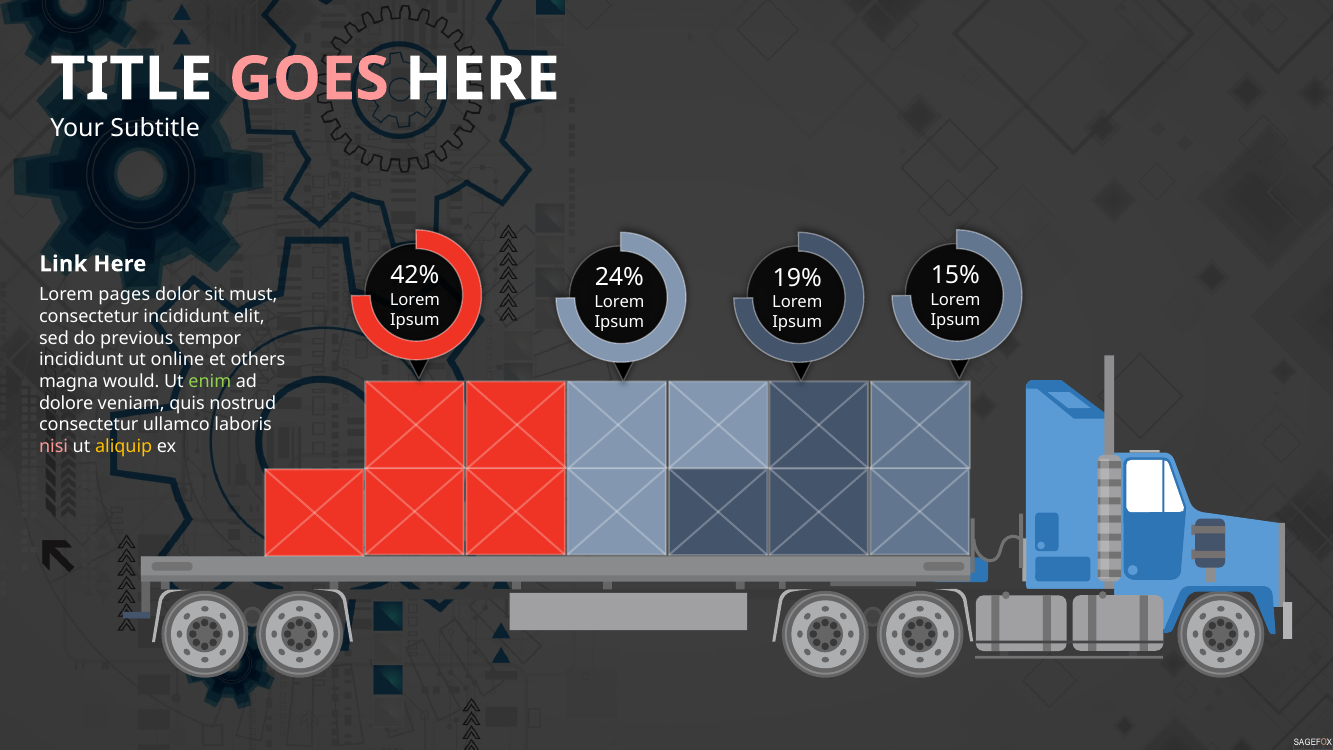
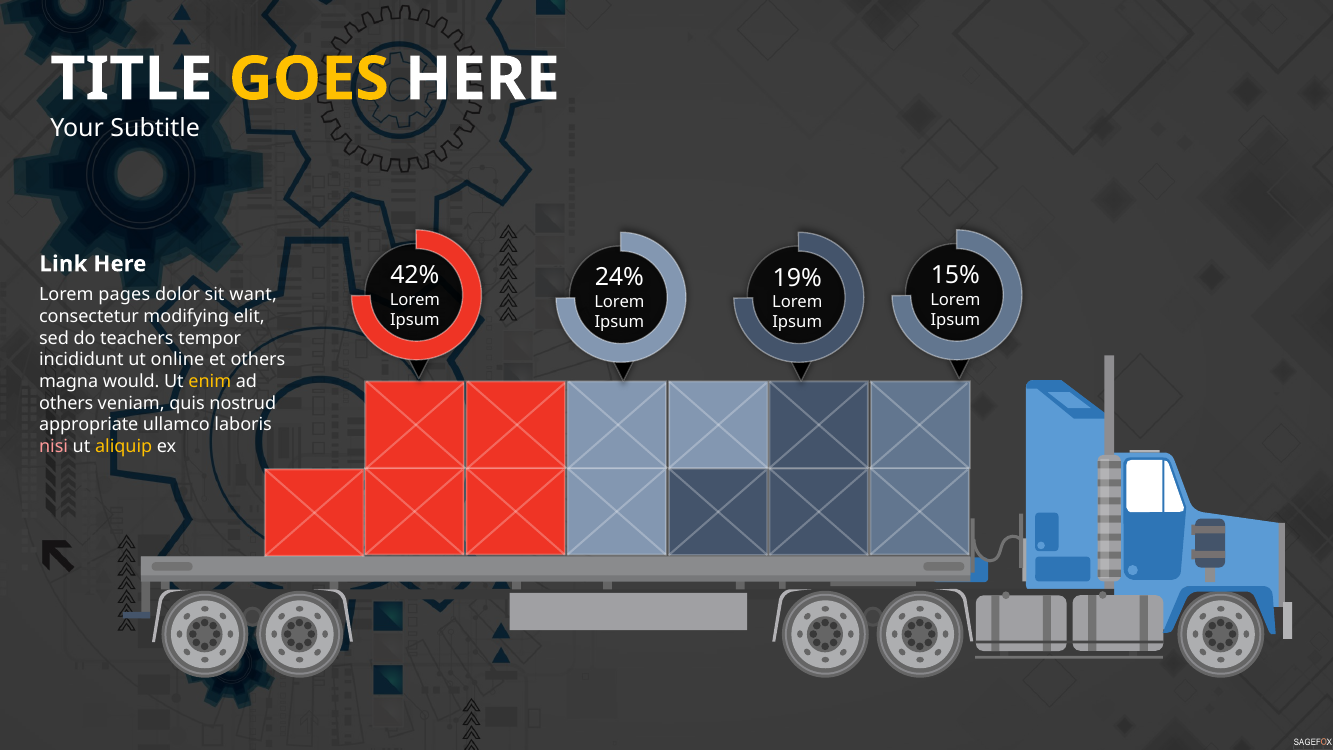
GOES colour: pink -> yellow
must: must -> want
consectetur incididunt: incididunt -> modifying
previous: previous -> teachers
enim colour: light green -> yellow
dolore at (66, 403): dolore -> others
consectetur at (89, 425): consectetur -> appropriate
